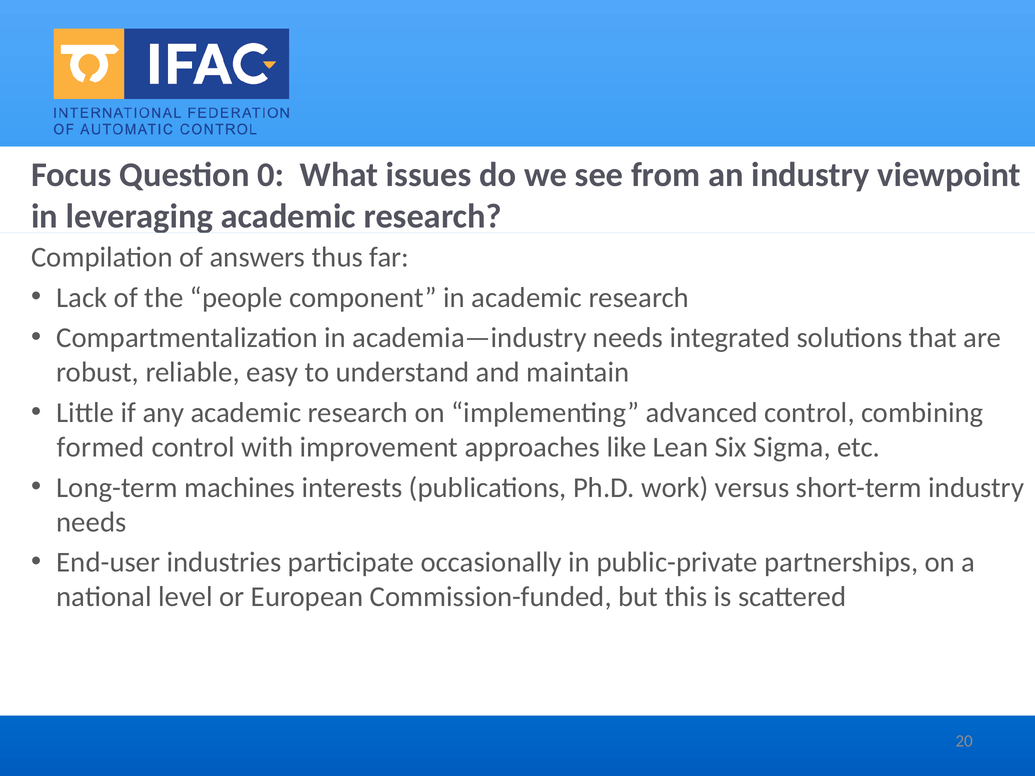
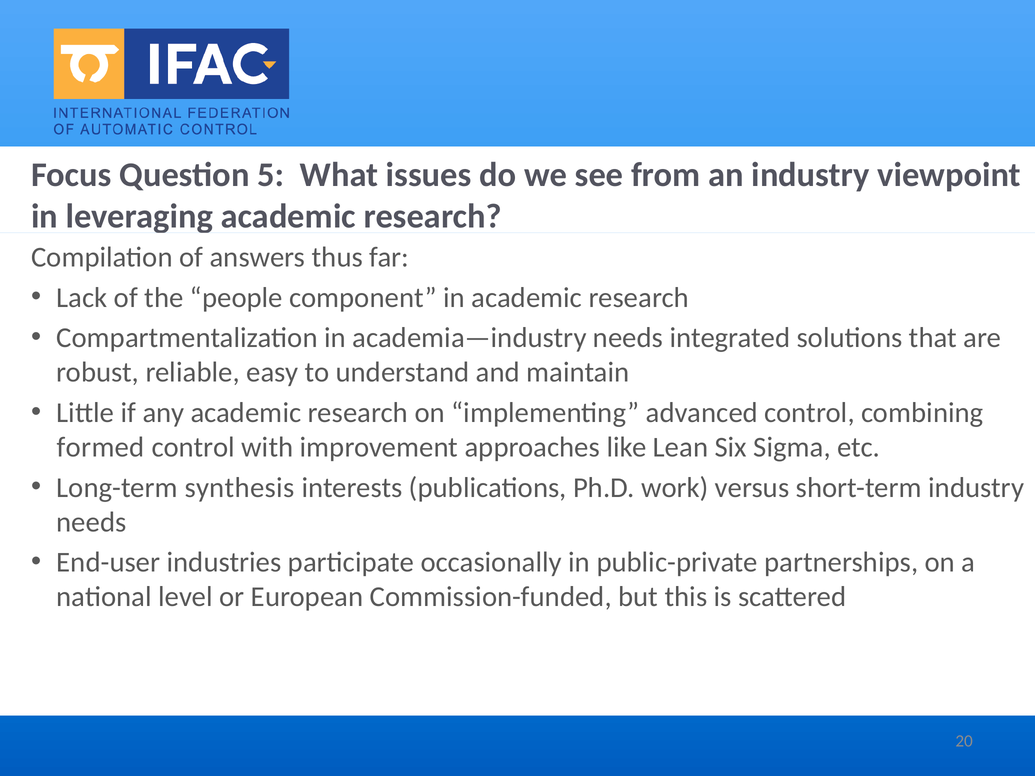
0: 0 -> 5
machines: machines -> synthesis
